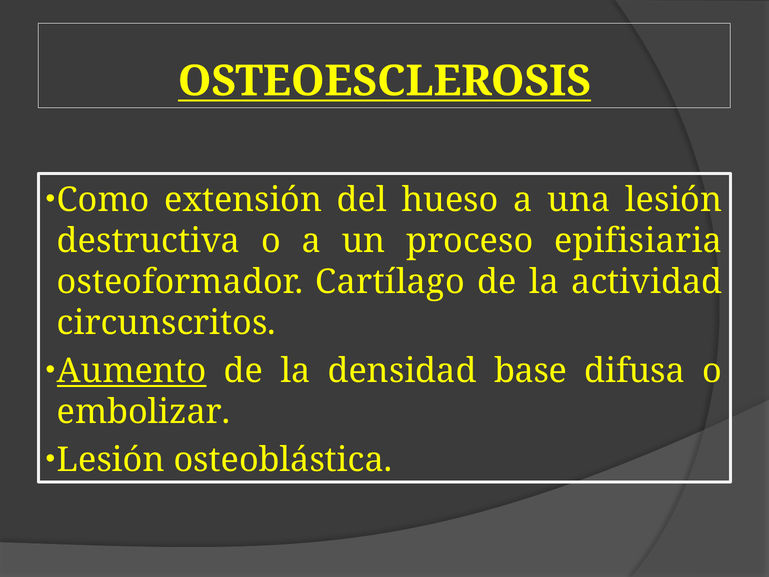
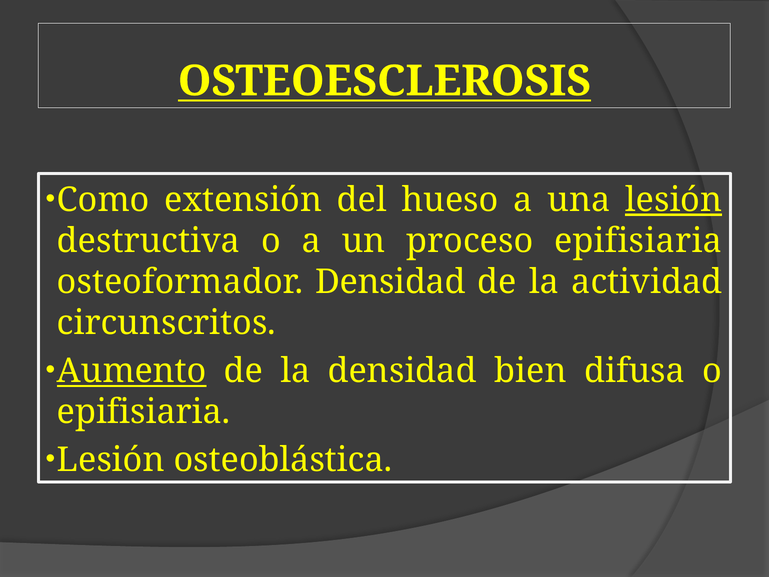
lesión at (674, 200) underline: none -> present
osteoformador Cartílago: Cartílago -> Densidad
base: base -> bien
embolizar at (144, 412): embolizar -> epifisiaria
